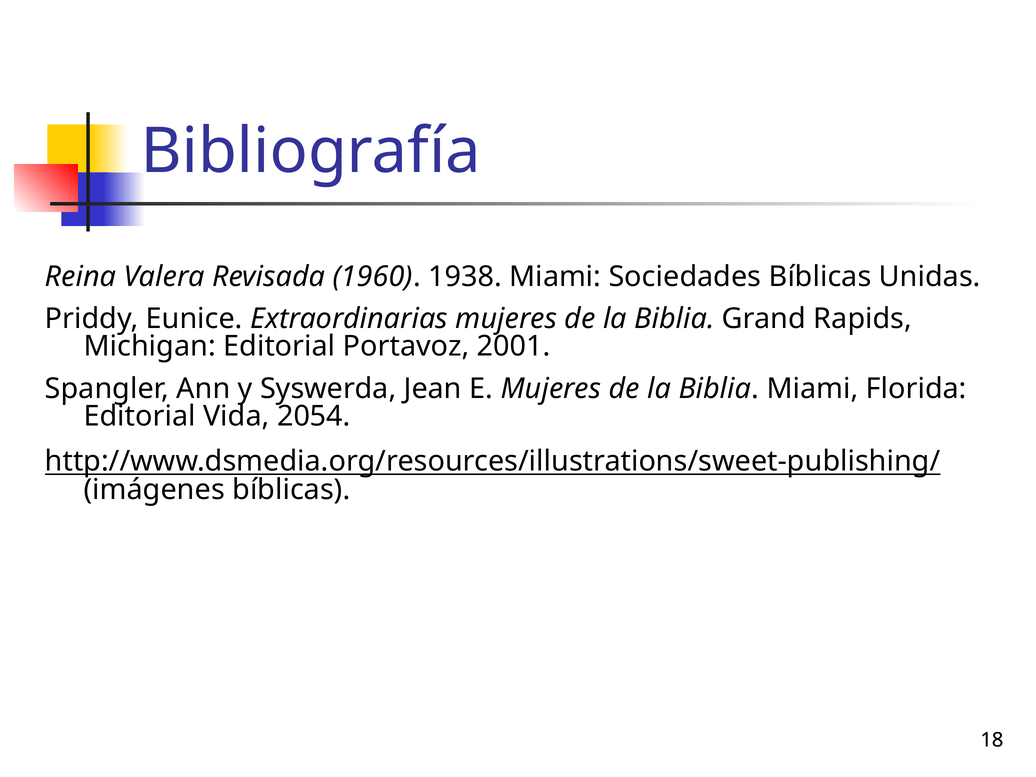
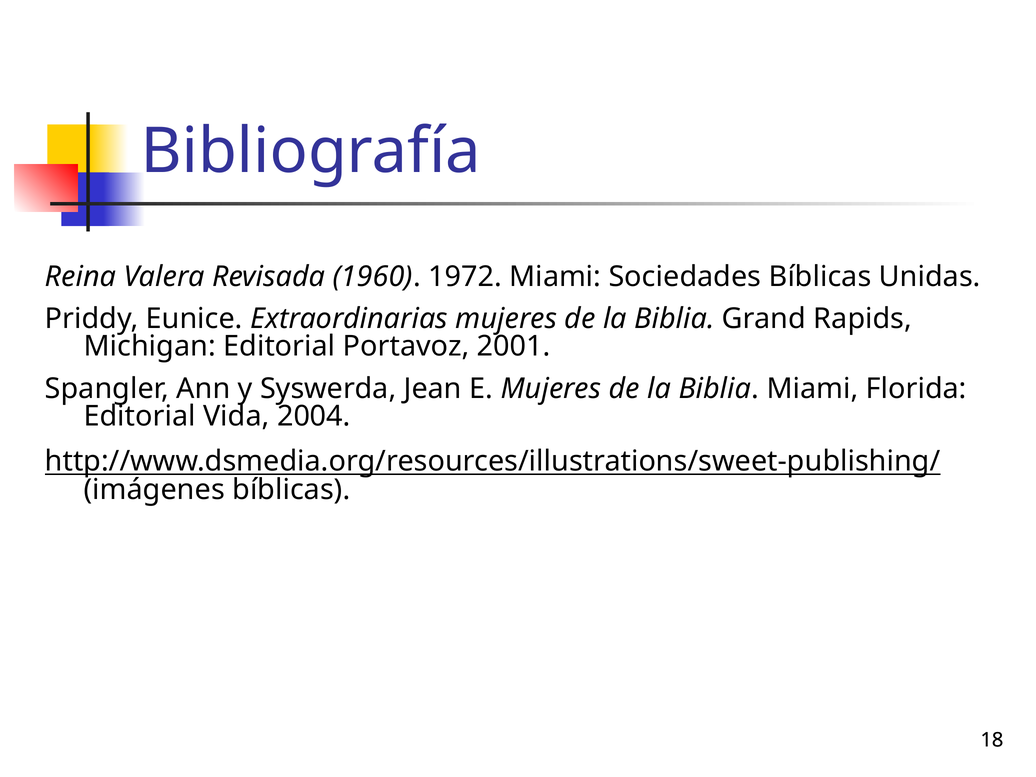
1938: 1938 -> 1972
2054: 2054 -> 2004
